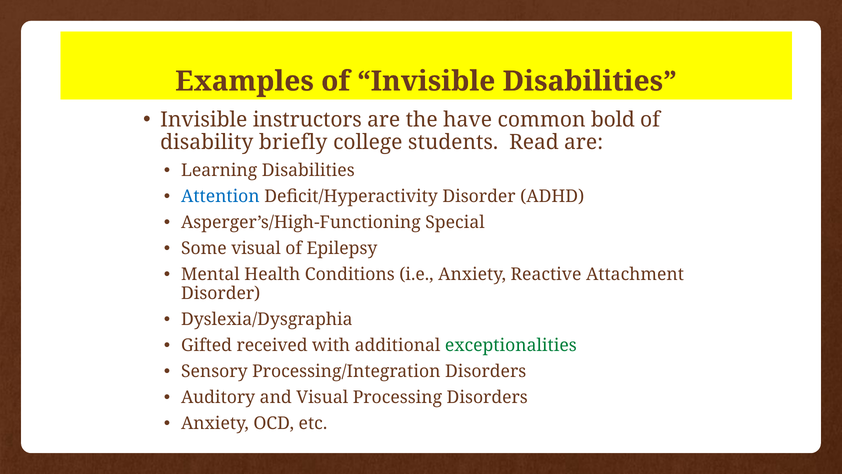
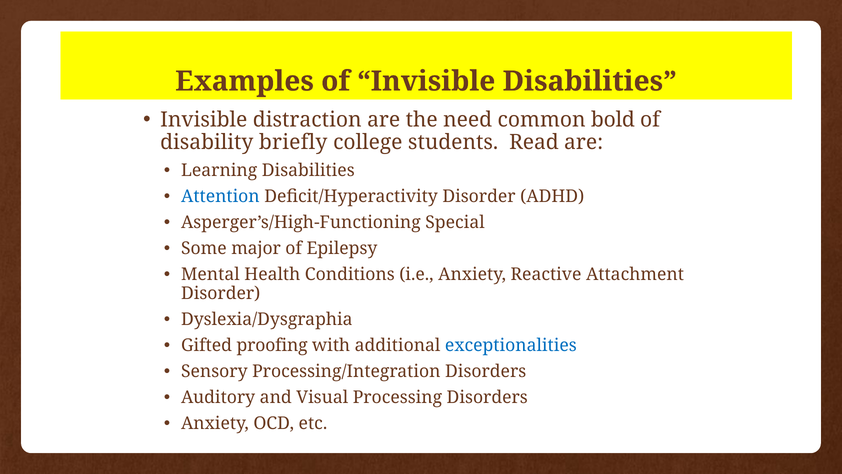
instructors: instructors -> distraction
have: have -> need
Some visual: visual -> major
received: received -> proofing
exceptionalities colour: green -> blue
